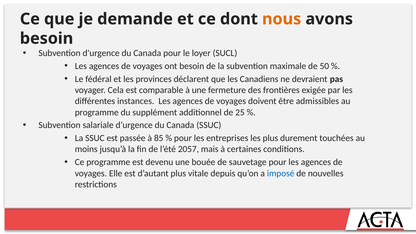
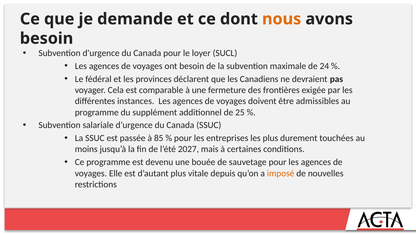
50: 50 -> 24
2057: 2057 -> 2027
imposé colour: blue -> orange
